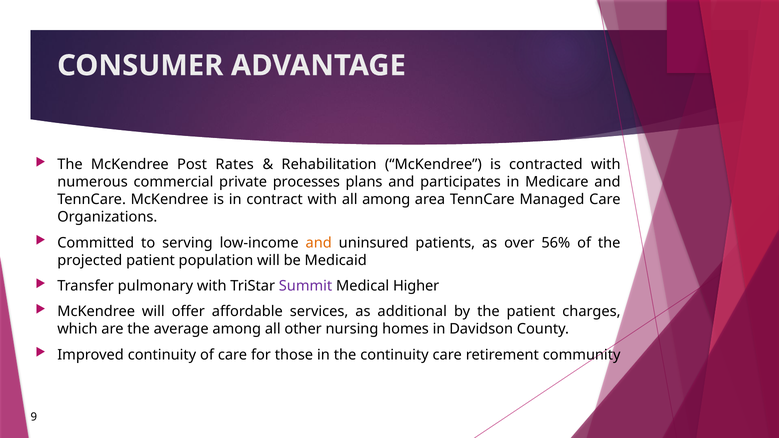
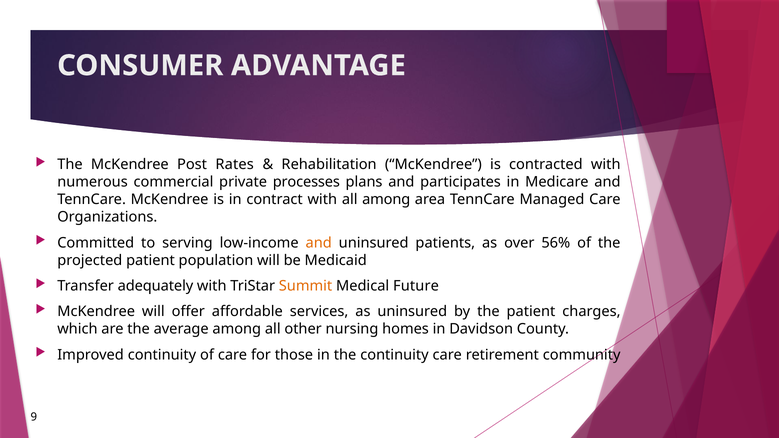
pulmonary: pulmonary -> adequately
Summit colour: purple -> orange
Higher: Higher -> Future
as additional: additional -> uninsured
